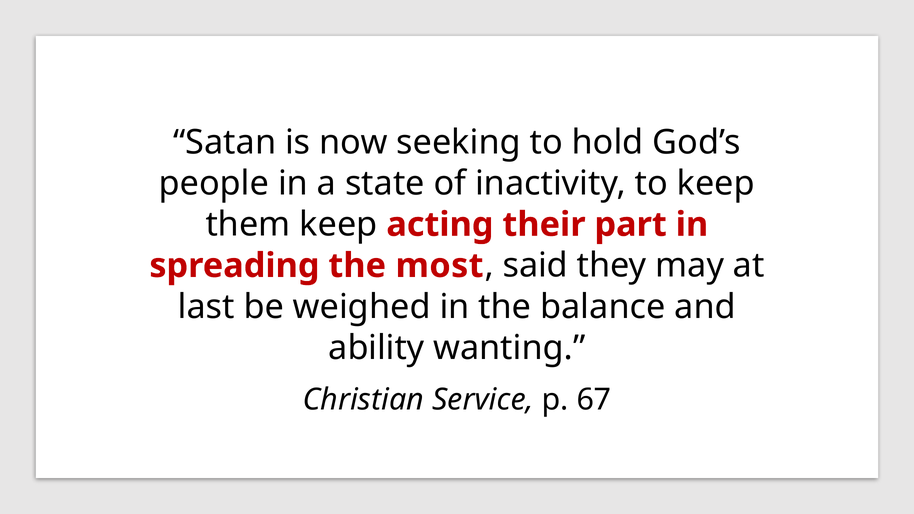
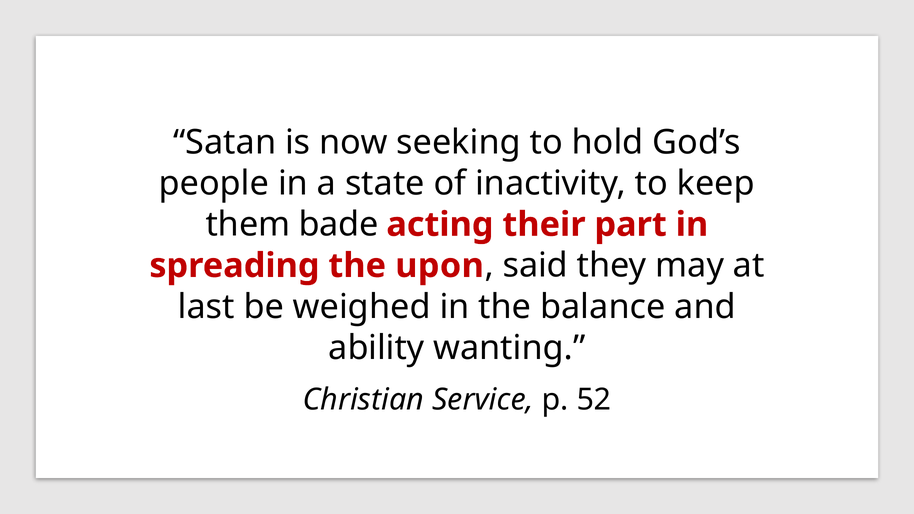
them keep: keep -> bade
most: most -> upon
67: 67 -> 52
